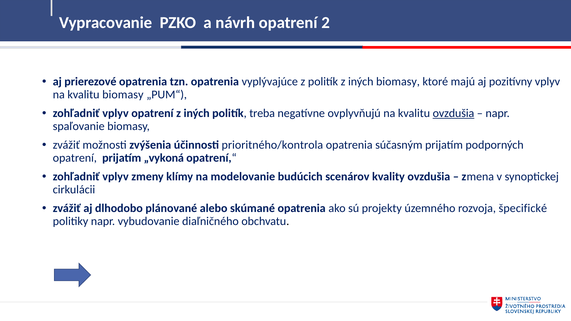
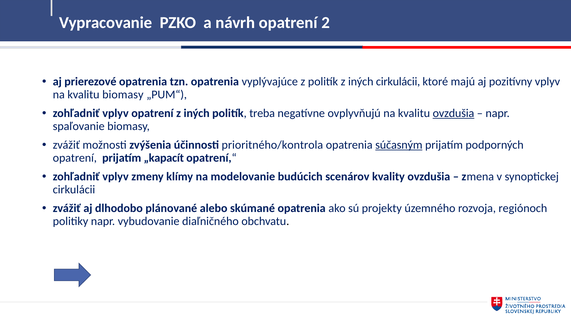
iných biomasy: biomasy -> cirkulácii
súčasným underline: none -> present
„vykoná: „vykoná -> „kapacít
špecifické: špecifické -> regiónoch
